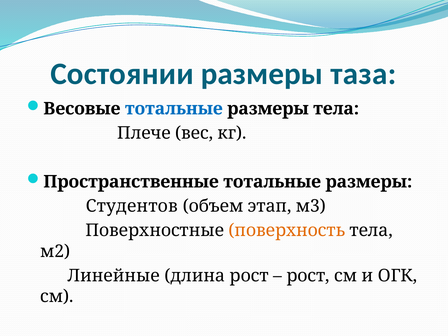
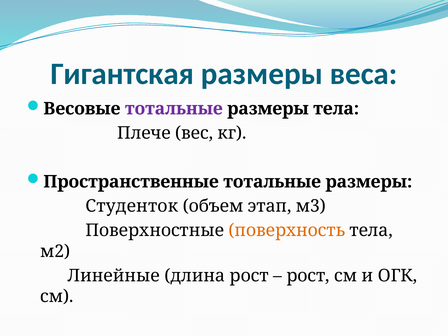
Состоянии: Состоянии -> Гигантская
таза: таза -> веса
тотальные at (174, 109) colour: blue -> purple
Студентов: Студентов -> Студенток
